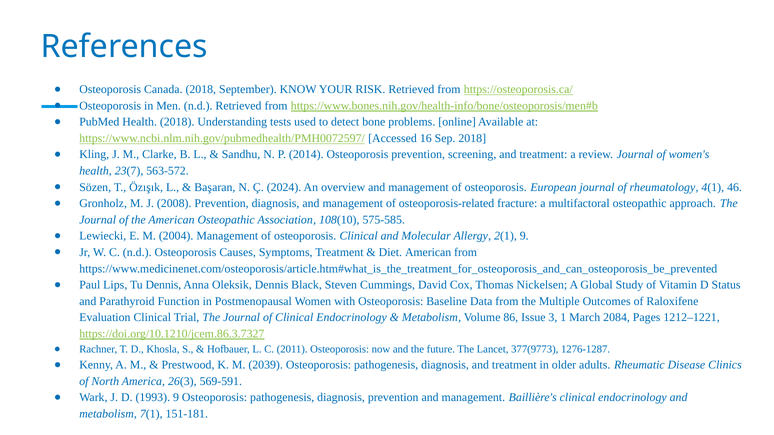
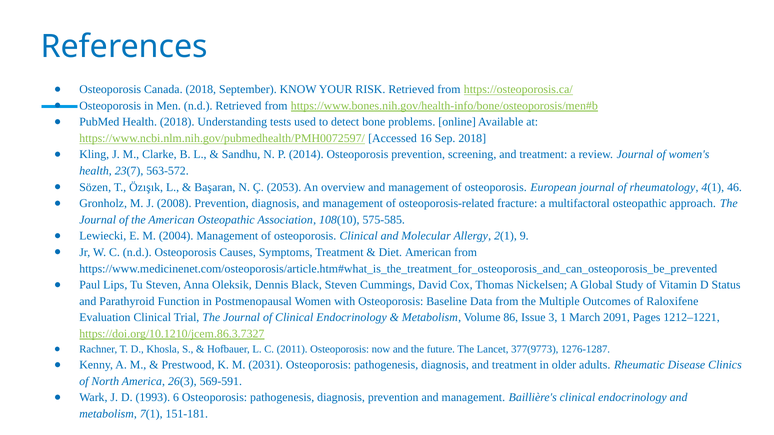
2024: 2024 -> 2053
Tu Dennis: Dennis -> Steven
2084: 2084 -> 2091
2039: 2039 -> 2031
1993 9: 9 -> 6
